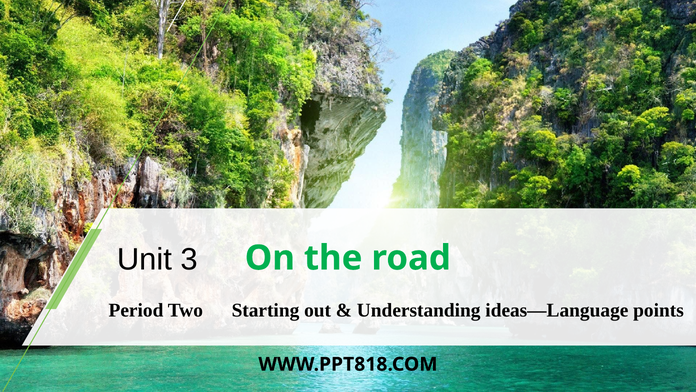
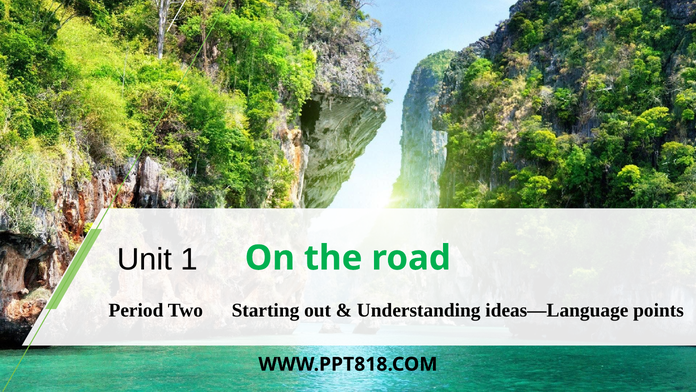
3: 3 -> 1
